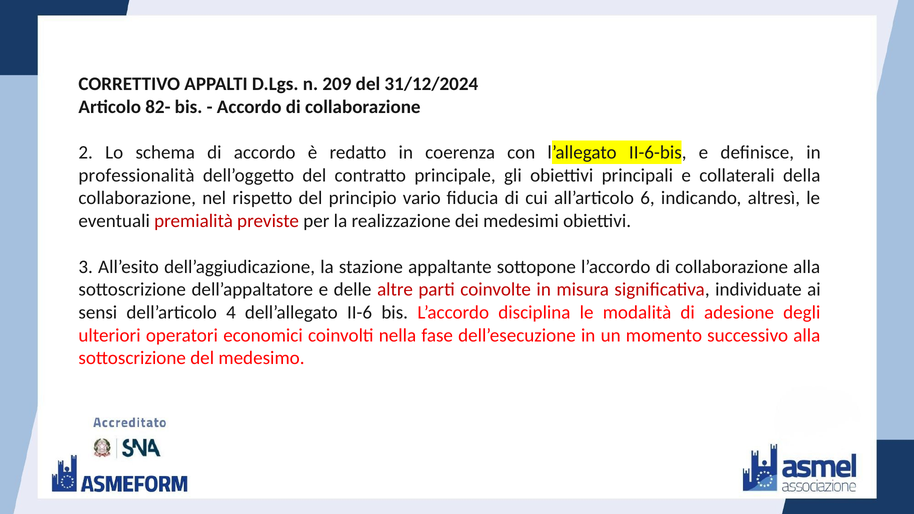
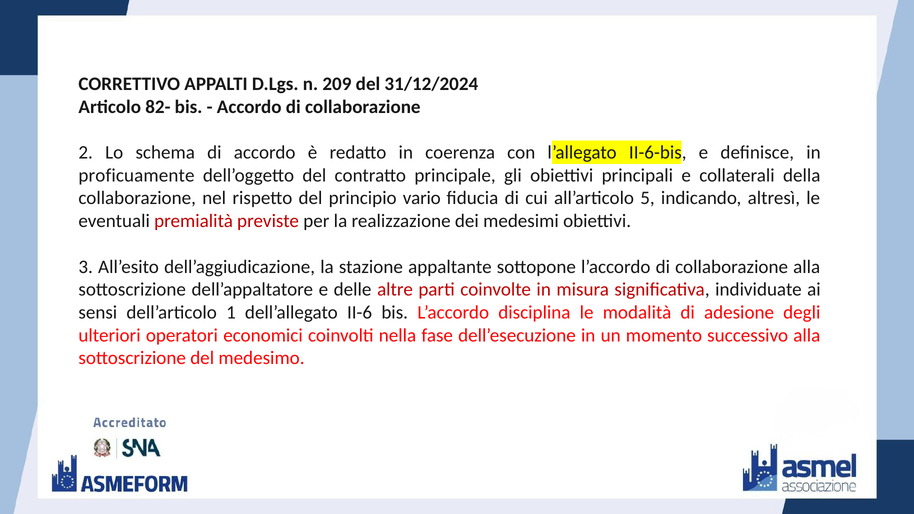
professionalità: professionalità -> proficuamente
6: 6 -> 5
4: 4 -> 1
